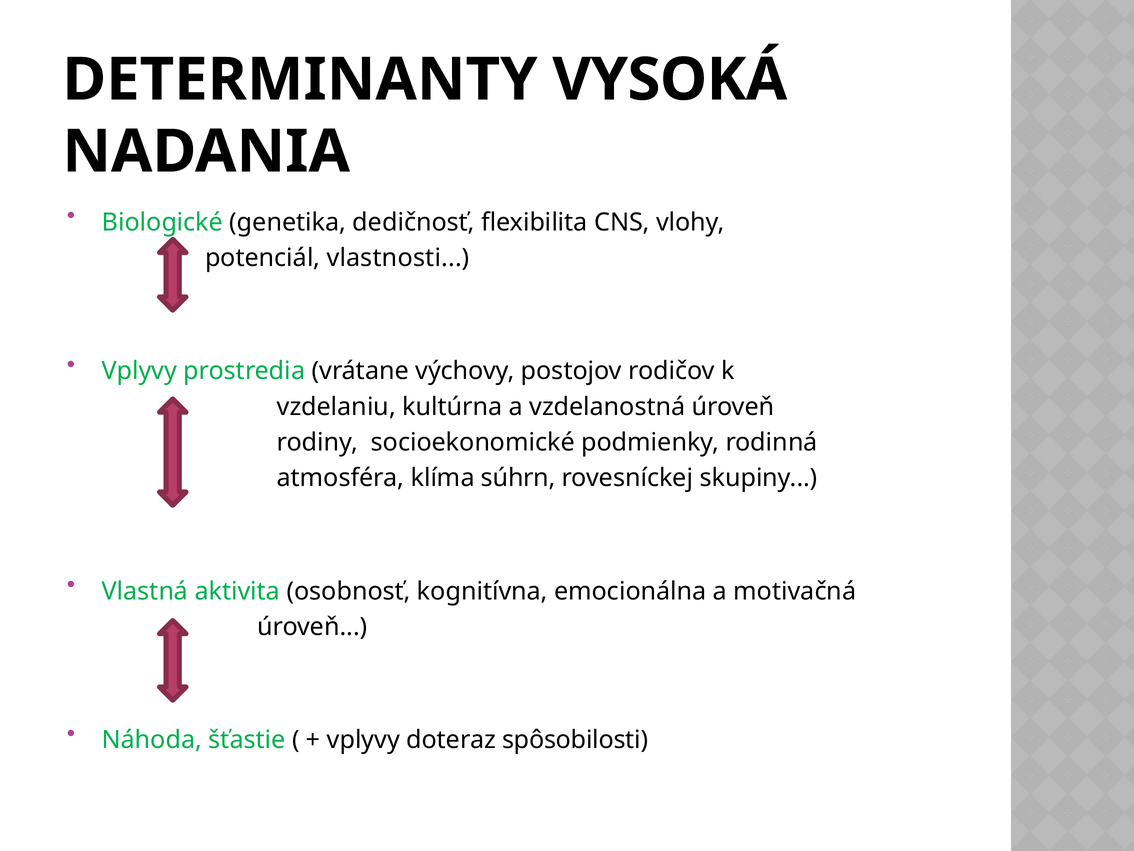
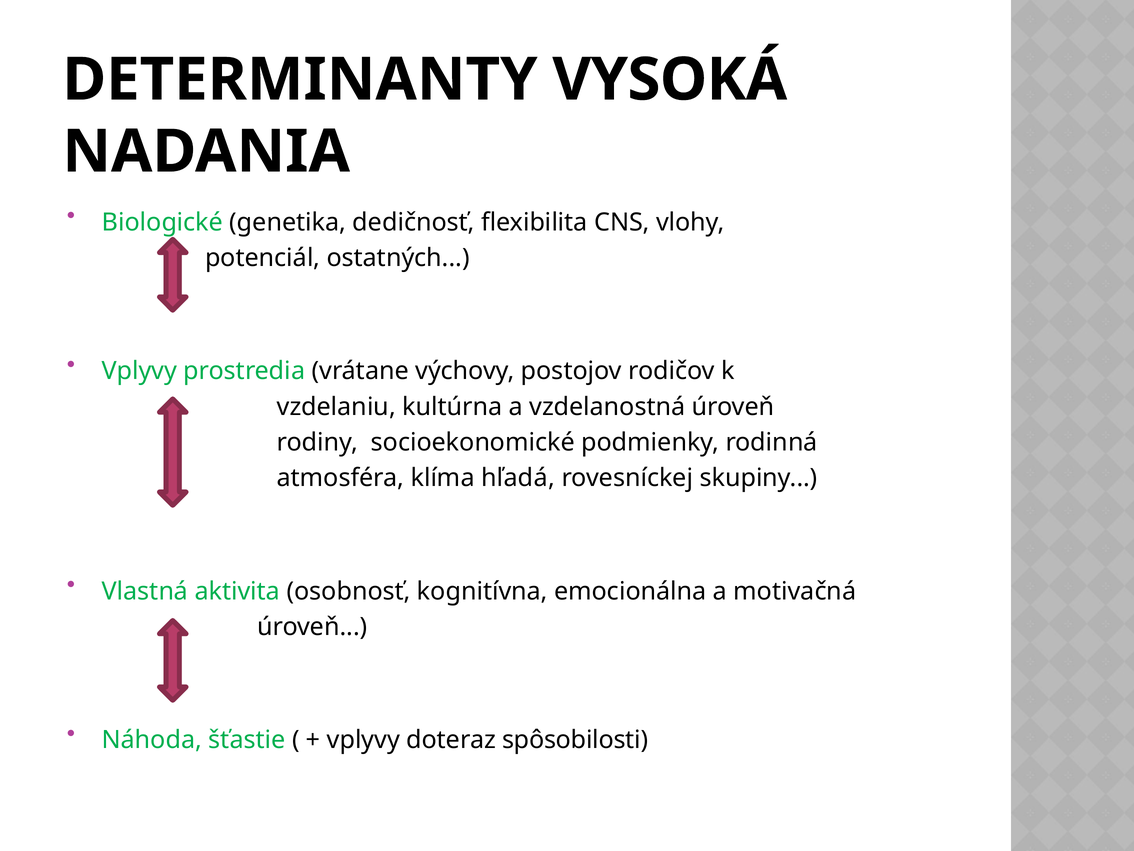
vlastnosti: vlastnosti -> ostatných
súhrn: súhrn -> hľadá
